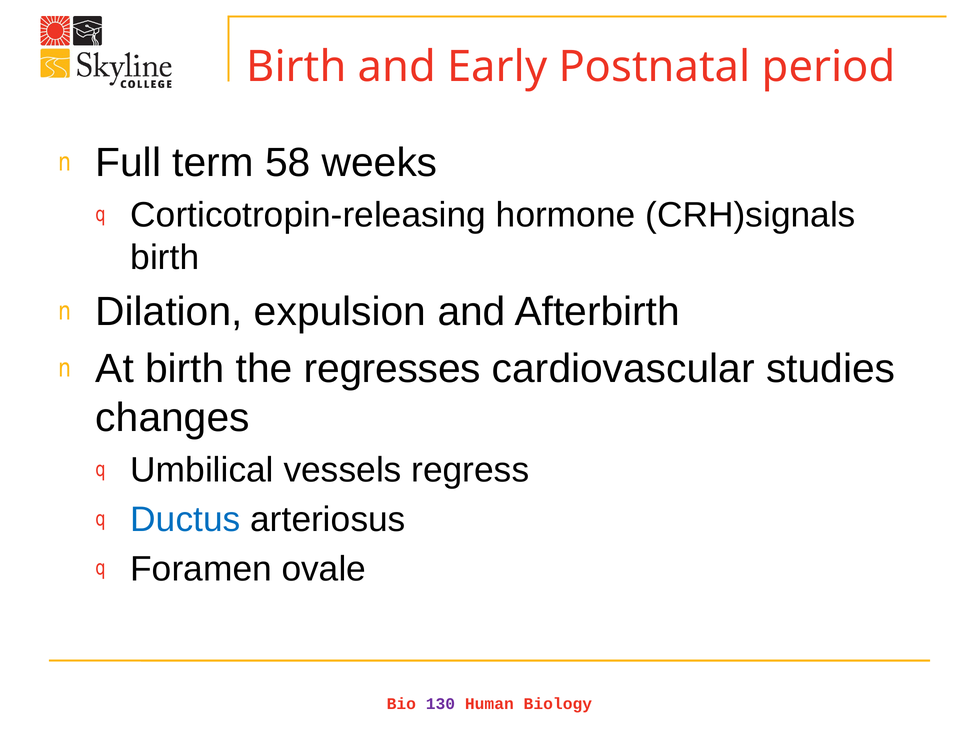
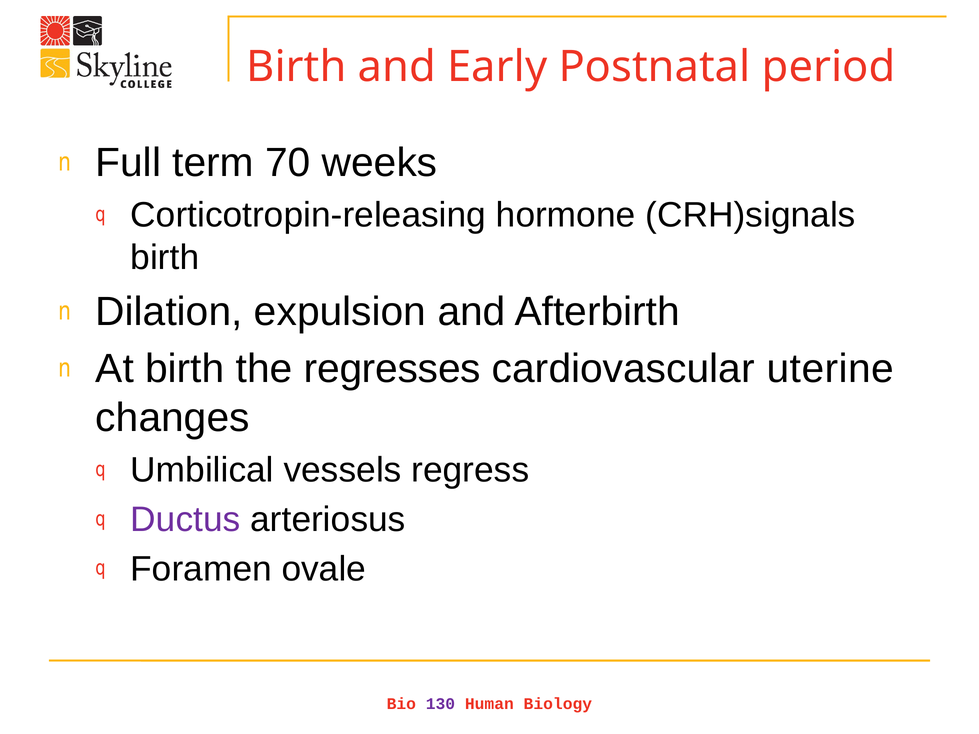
58: 58 -> 70
studies: studies -> uterine
Ductus colour: blue -> purple
